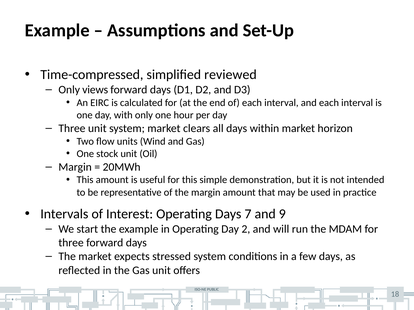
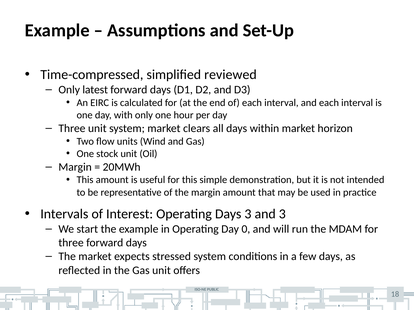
views: views -> latest
Days 7: 7 -> 3
and 9: 9 -> 3
2: 2 -> 0
